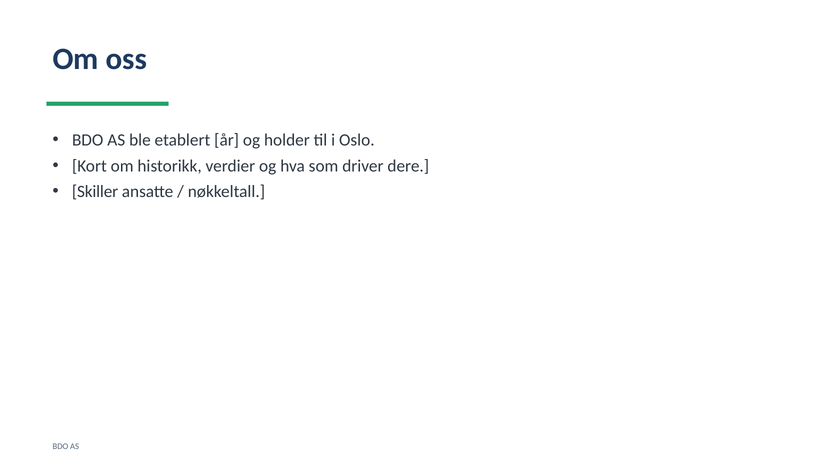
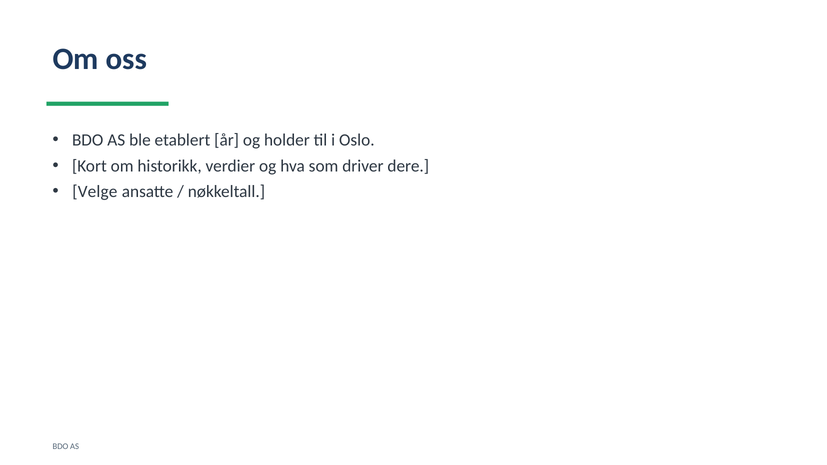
Skiller: Skiller -> Velge
